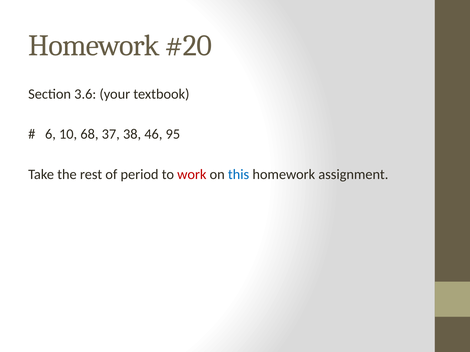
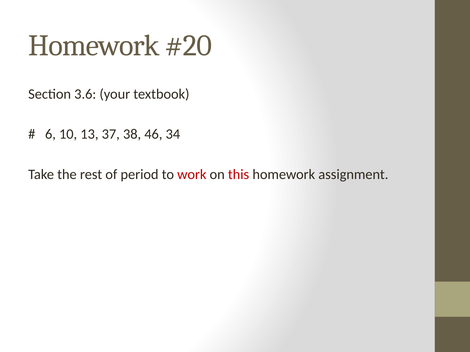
68: 68 -> 13
95: 95 -> 34
this colour: blue -> red
